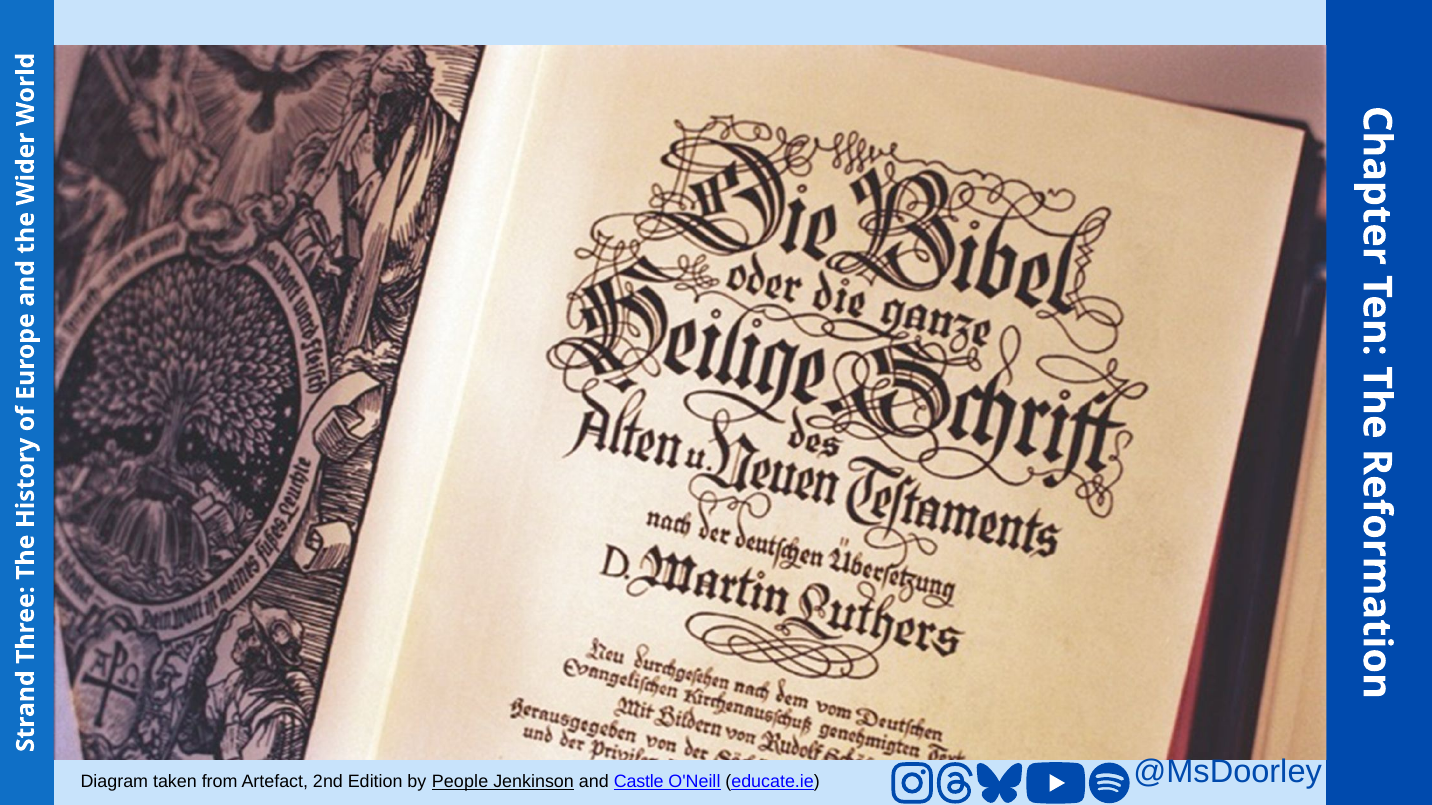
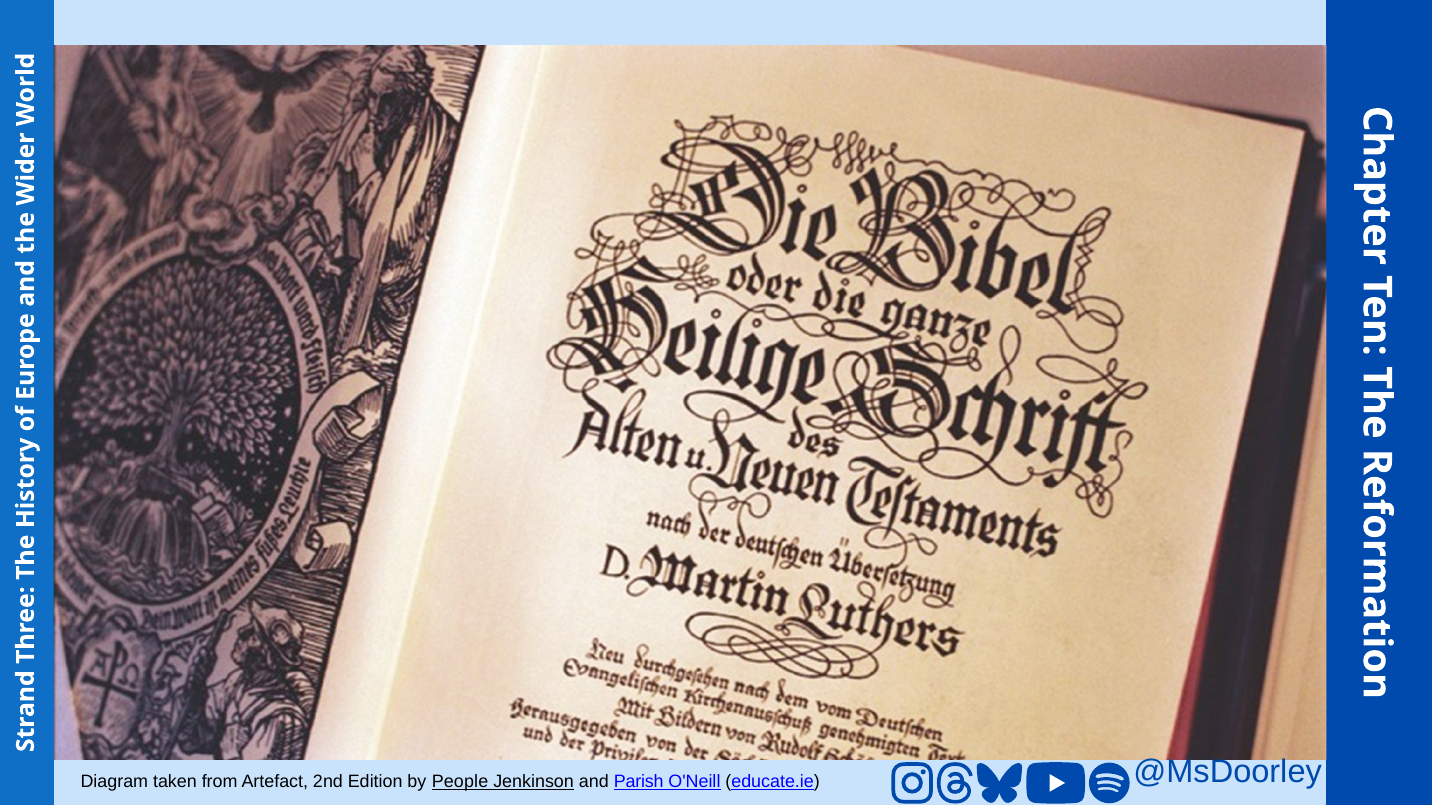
Castle: Castle -> Parish
